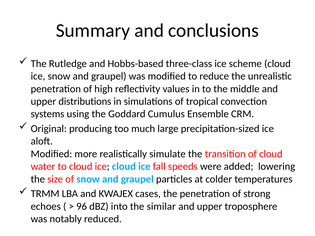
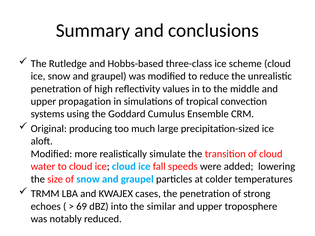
distributions: distributions -> propagation
96: 96 -> 69
